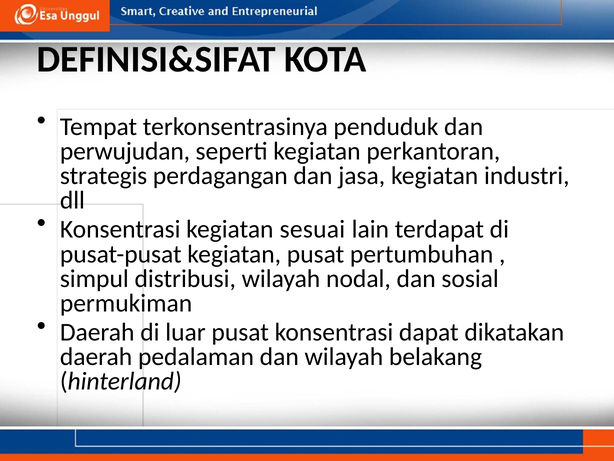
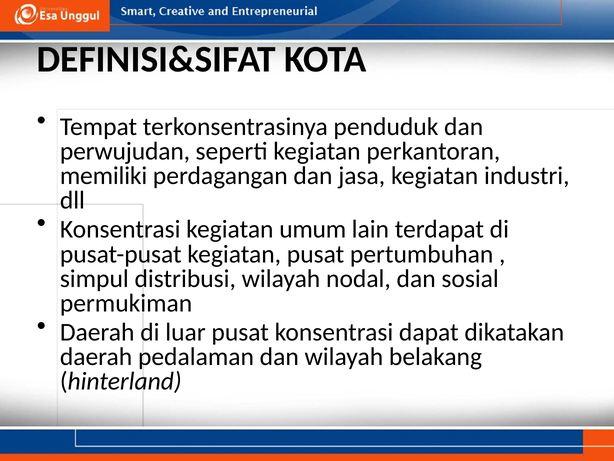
strategis: strategis -> memiliki
sesuai: sesuai -> umum
